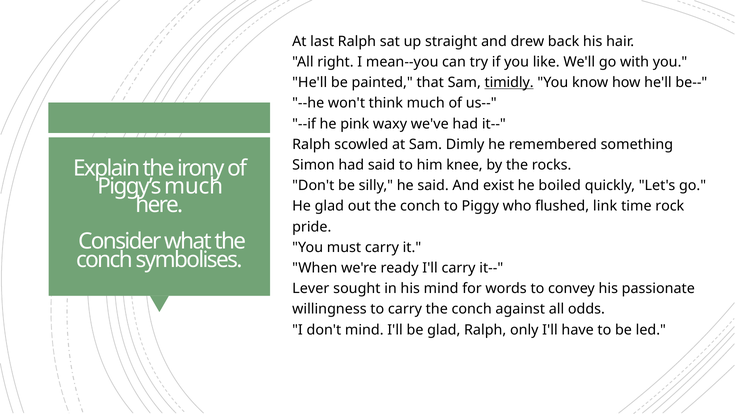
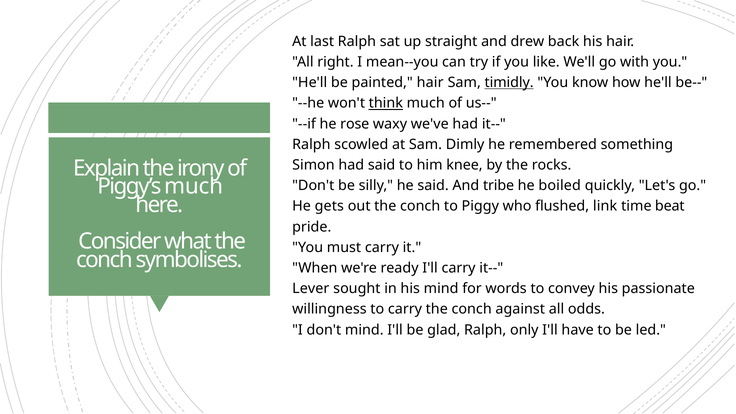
painted that: that -> hair
think underline: none -> present
pink: pink -> rose
exist: exist -> tribe
He glad: glad -> gets
rock: rock -> beat
